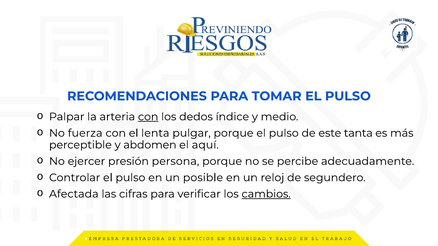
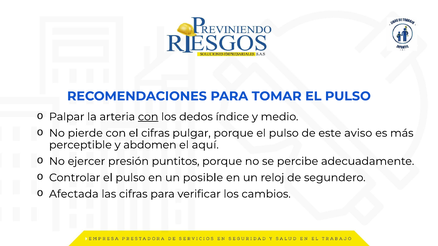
fuerza: fuerza -> pierde
el lenta: lenta -> cifras
tanta: tanta -> aviso
persona: persona -> puntitos
cambios underline: present -> none
